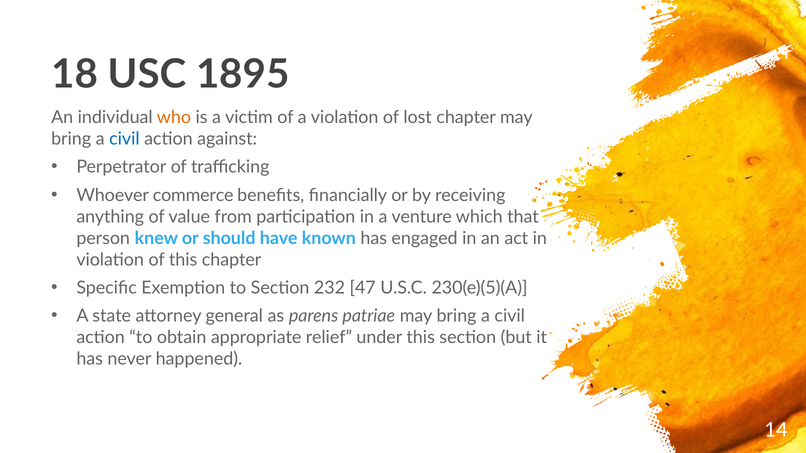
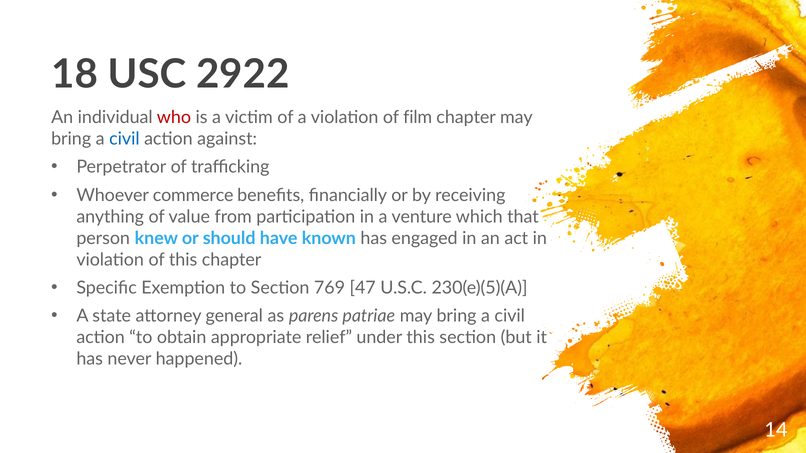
1895: 1895 -> 2922
who colour: orange -> red
lost: lost -> film
232: 232 -> 769
